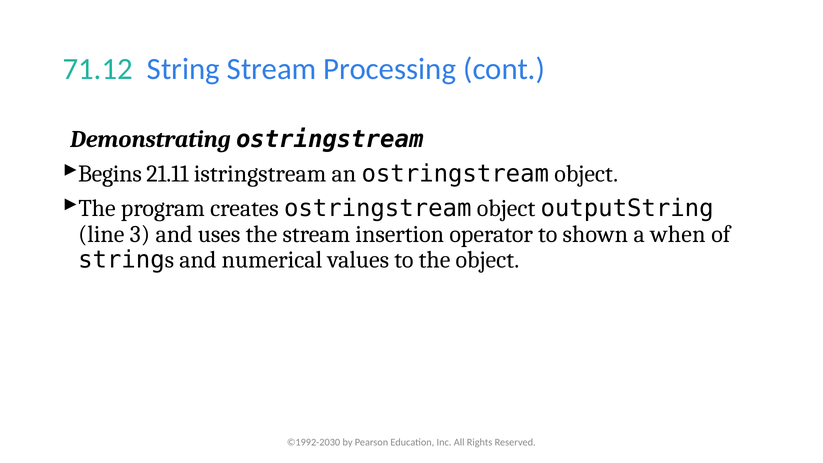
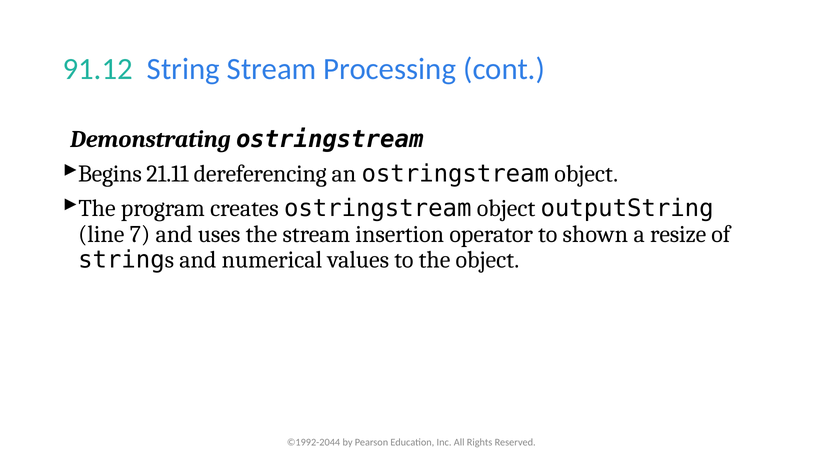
71.12: 71.12 -> 91.12
istringstream: istringstream -> dereferencing
3: 3 -> 7
when: when -> resize
©1992-2030: ©1992-2030 -> ©1992-2044
